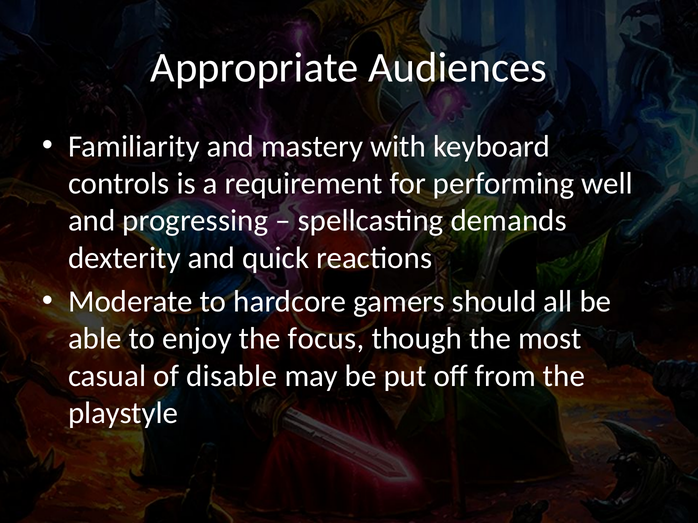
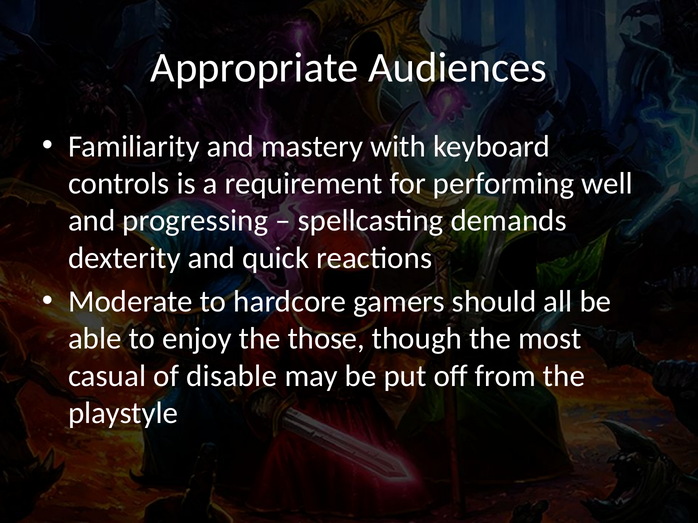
focus: focus -> those
